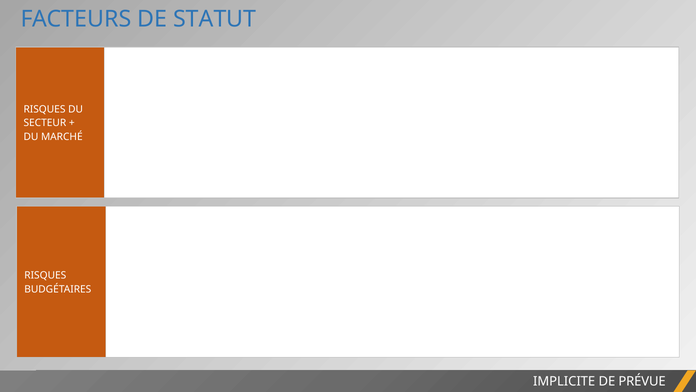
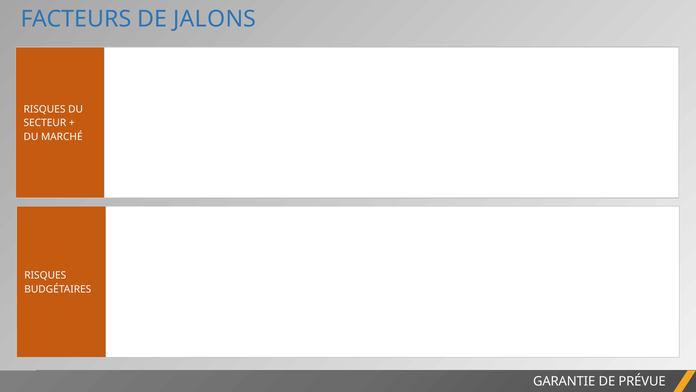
STATUT: STATUT -> JALONS
IMPLICITE: IMPLICITE -> GARANTIE
